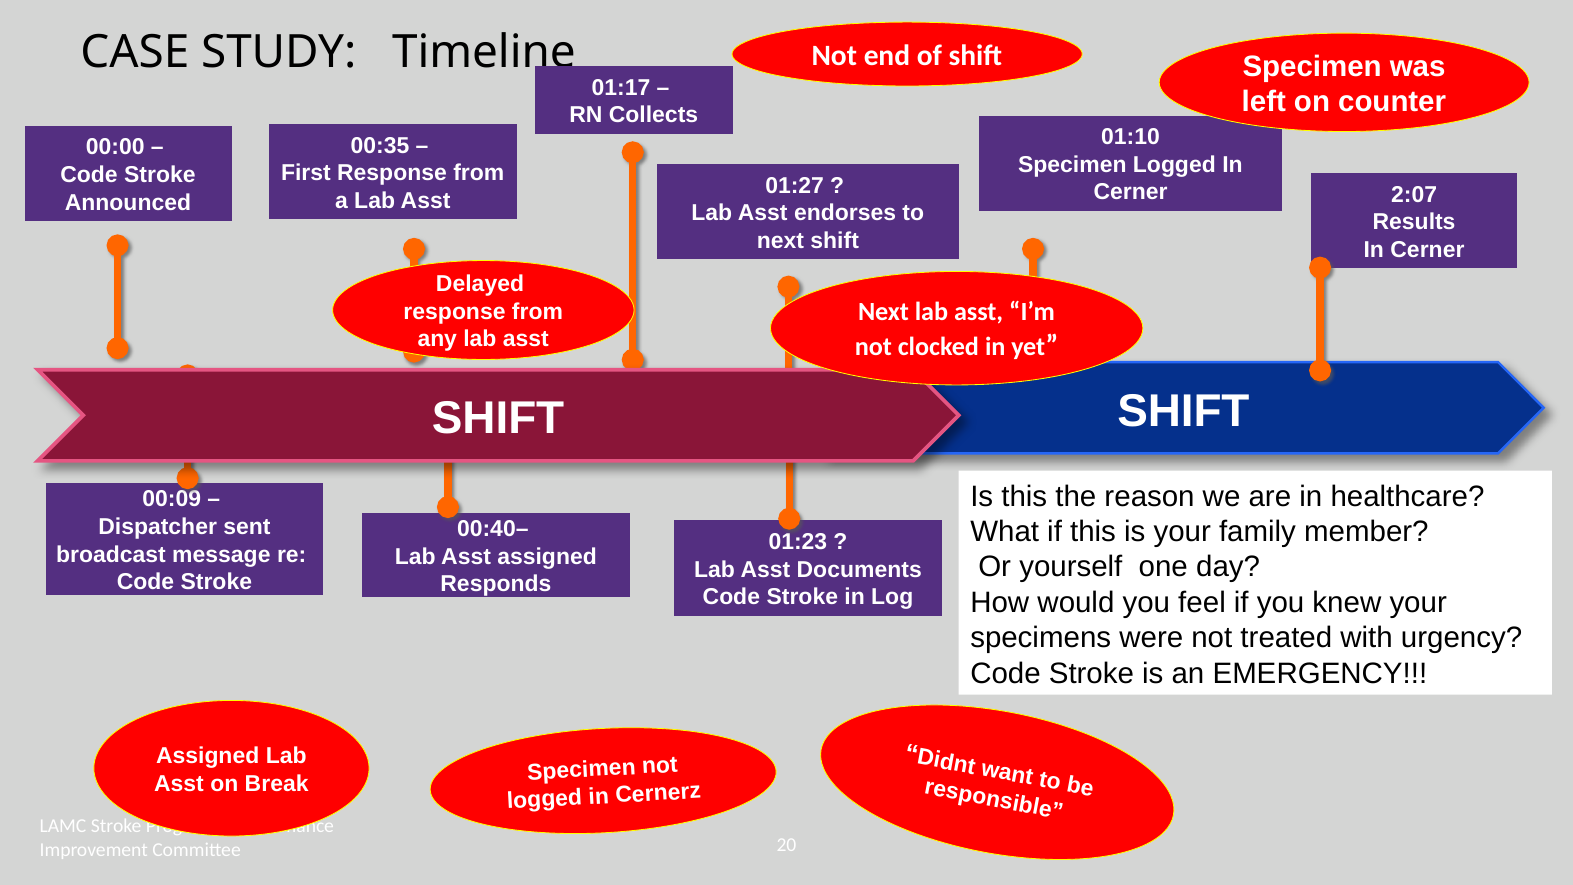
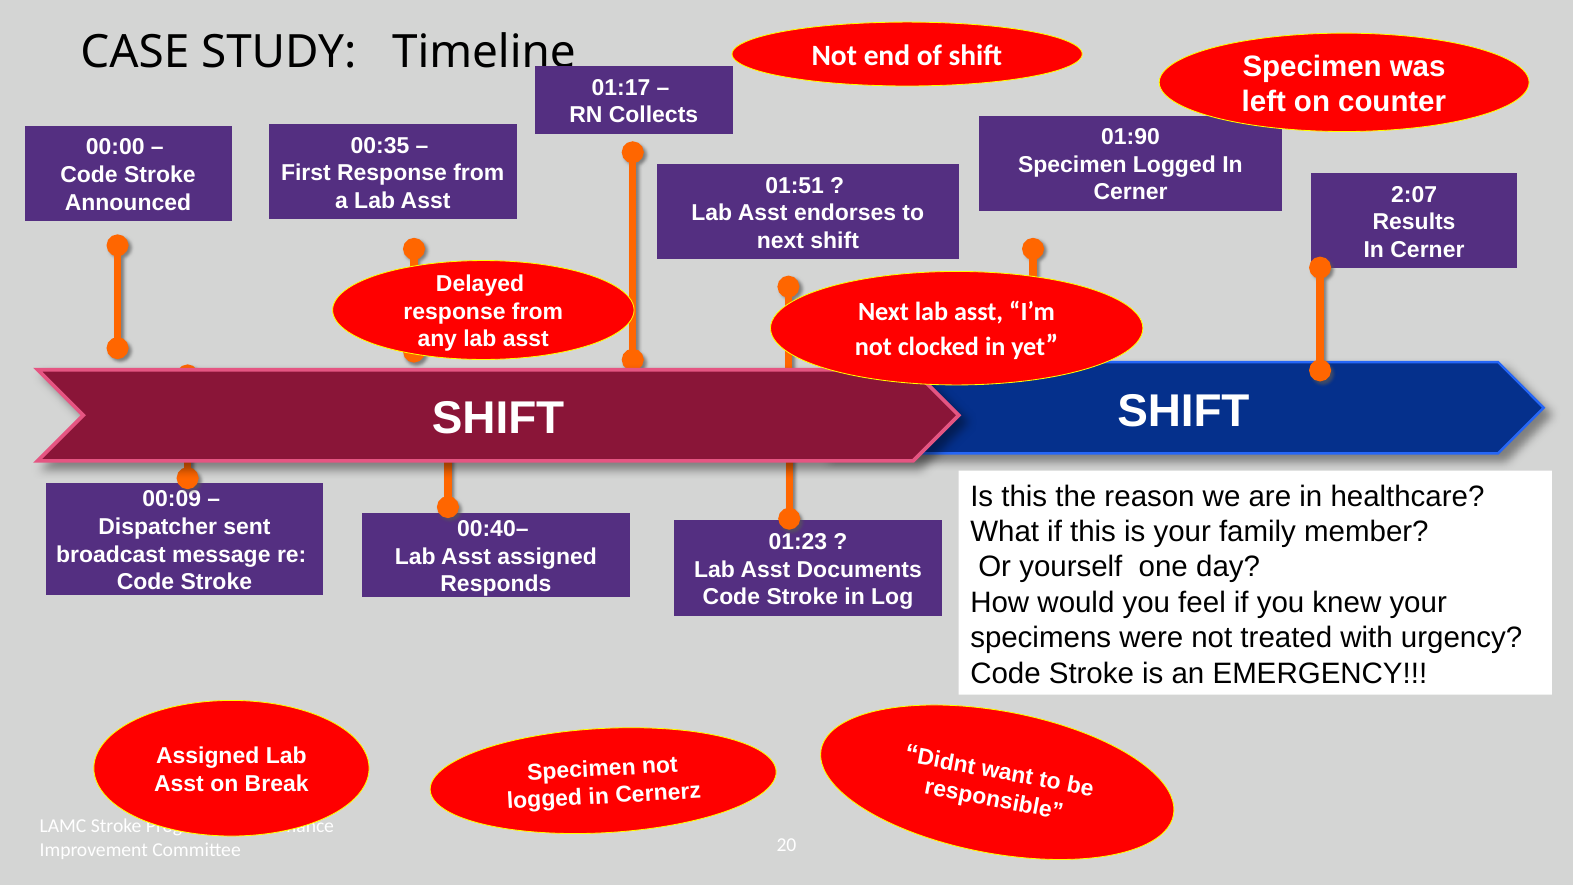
01:10: 01:10 -> 01:90
01:27: 01:27 -> 01:51
